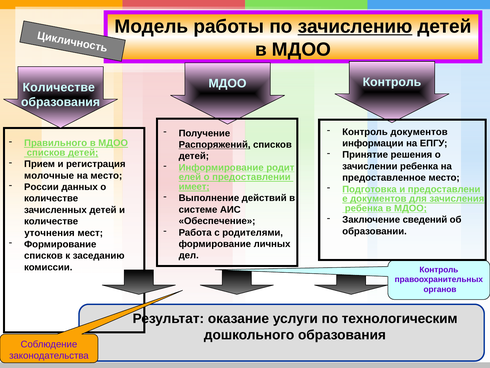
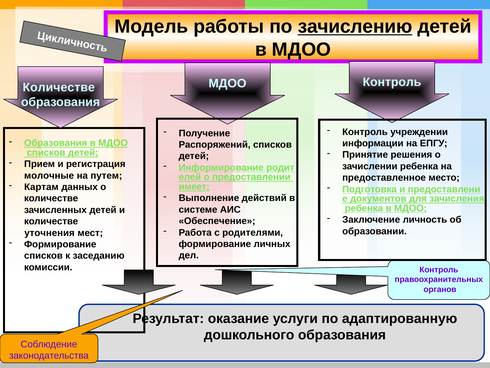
Контроль документов: документов -> учреждении
Правильного at (56, 143): Правильного -> Образования
Распоряжений underline: present -> none
на место: место -> путем
России: России -> Картам
сведений: сведений -> личность
технологическим: технологическим -> адаптированную
